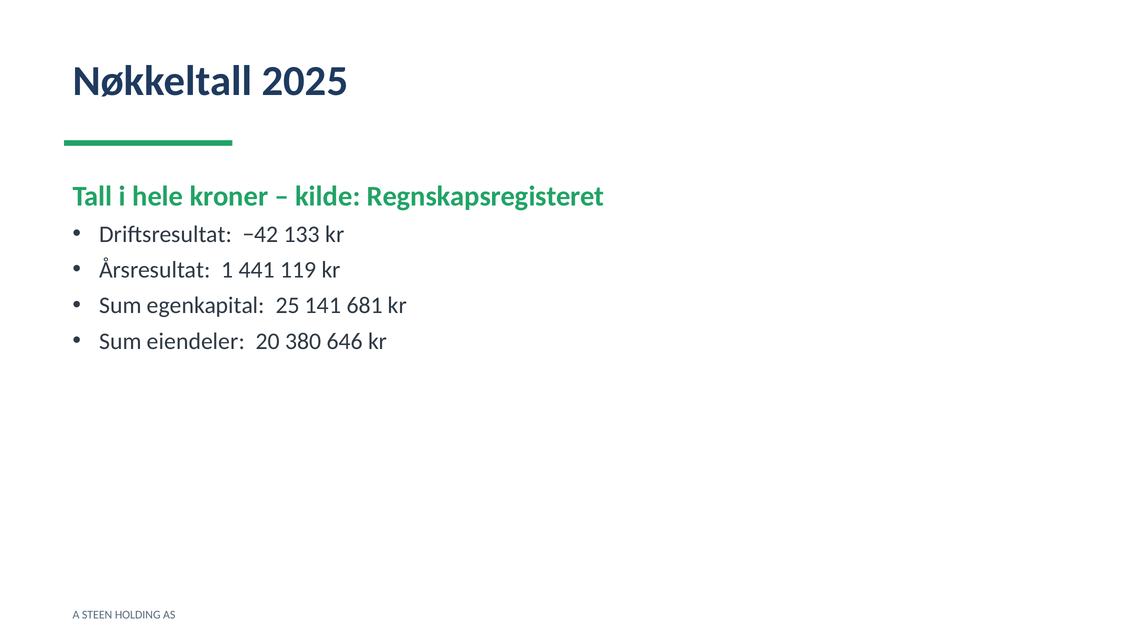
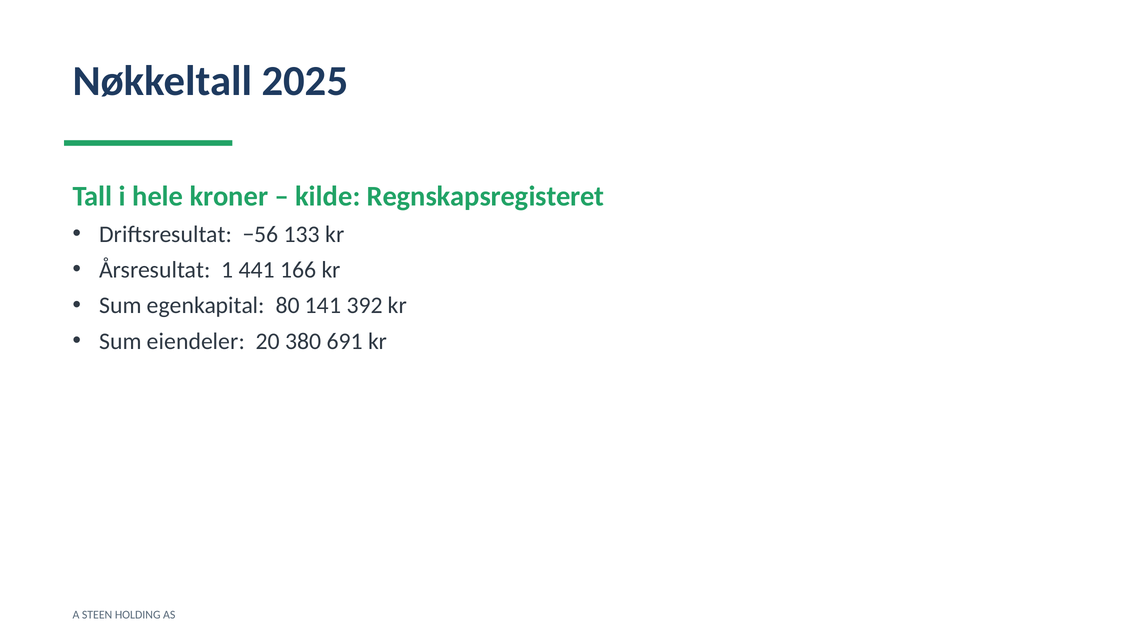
−42: −42 -> −56
119: 119 -> 166
25: 25 -> 80
681: 681 -> 392
646: 646 -> 691
